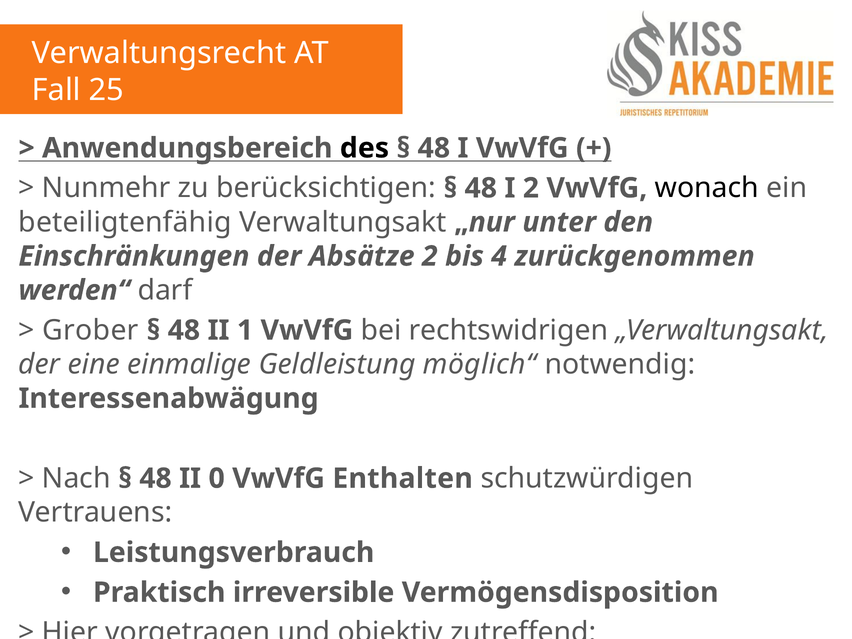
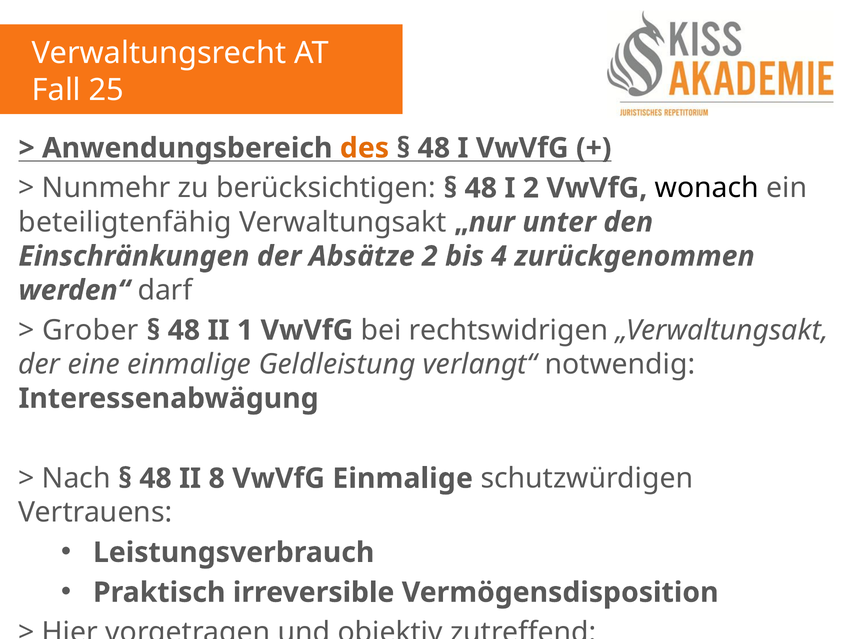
des colour: black -> orange
möglich“: möglich“ -> verlangt“
0: 0 -> 8
VwVfG Enthalten: Enthalten -> Einmalige
